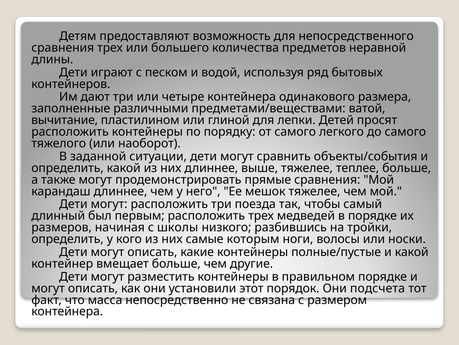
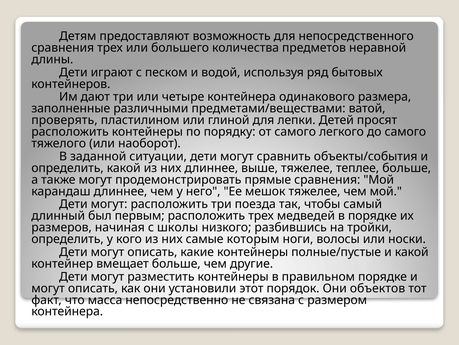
вычитание: вычитание -> проверять
подсчета: подсчета -> объектов
